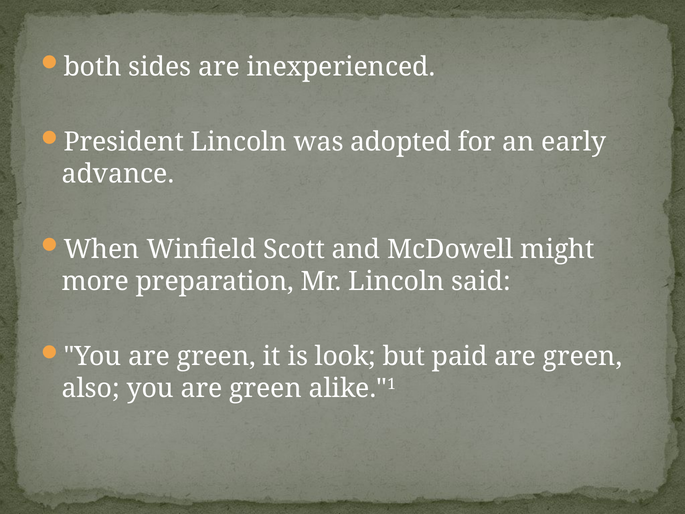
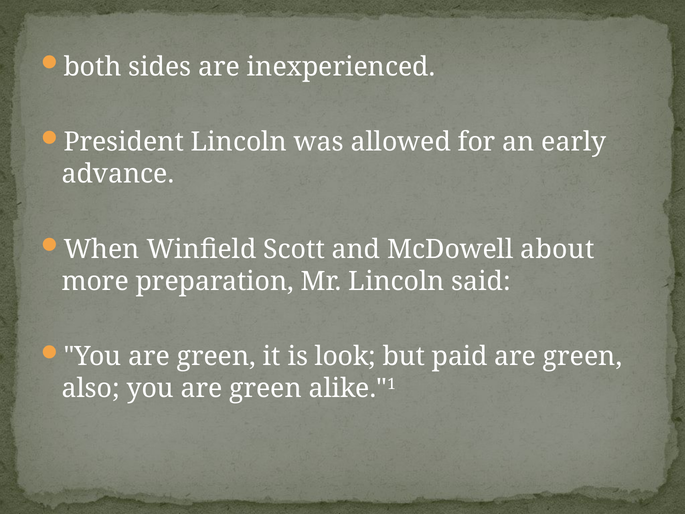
adopted: adopted -> allowed
might: might -> about
